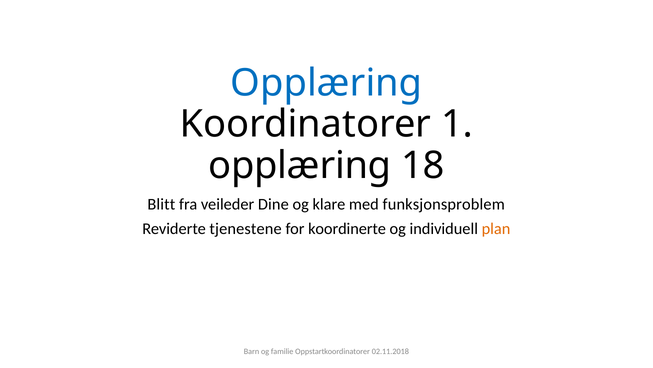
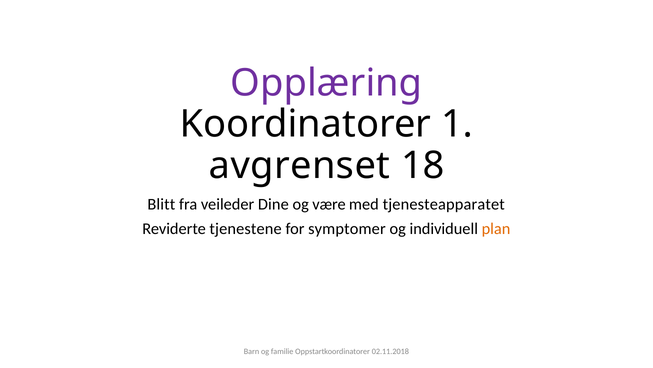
Opplæring at (326, 83) colour: blue -> purple
opplæring at (300, 165): opplæring -> avgrenset
klare: klare -> være
funksjonsproblem: funksjonsproblem -> tjenesteapparatet
koordinerte: koordinerte -> symptomer
